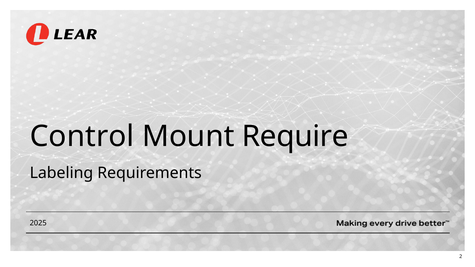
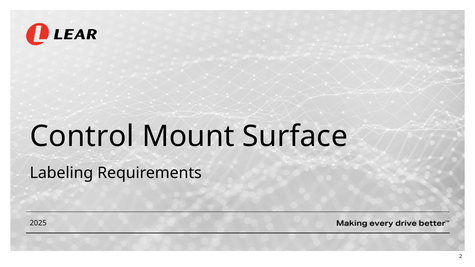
Require: Require -> Surface
